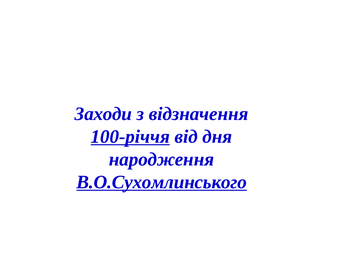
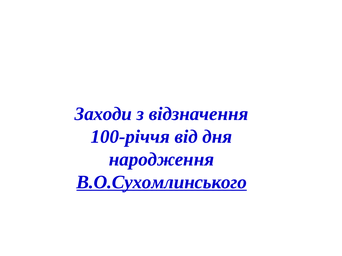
100-річчя underline: present -> none
